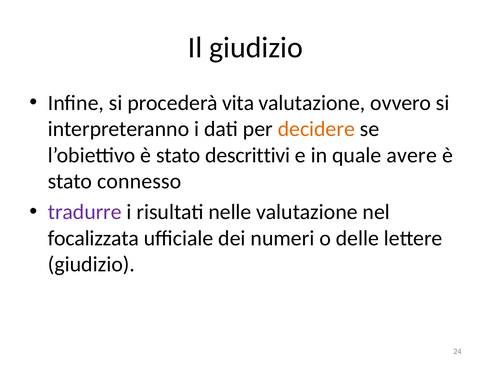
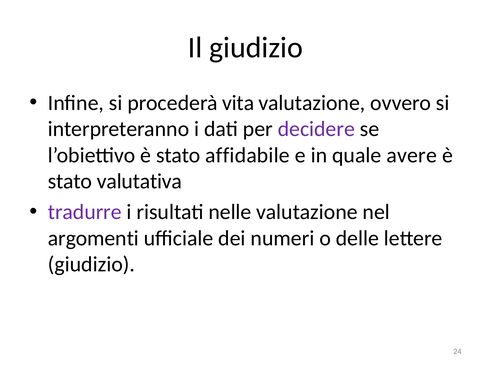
decidere colour: orange -> purple
descrittivi: descrittivi -> affidabile
connesso: connesso -> valutativa
focalizzata: focalizzata -> argomenti
